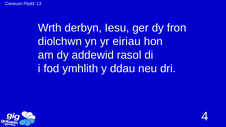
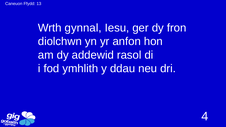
derbyn: derbyn -> gynnal
eiriau: eiriau -> anfon
